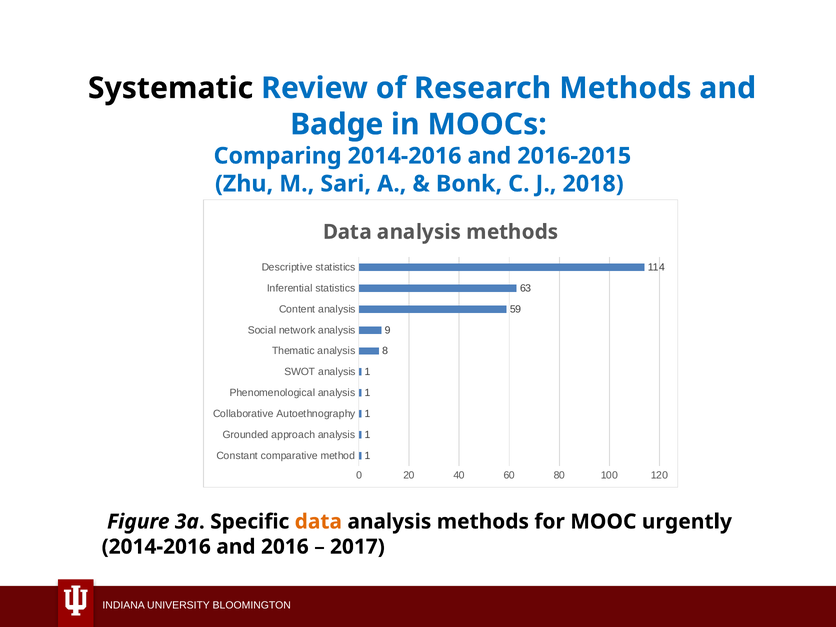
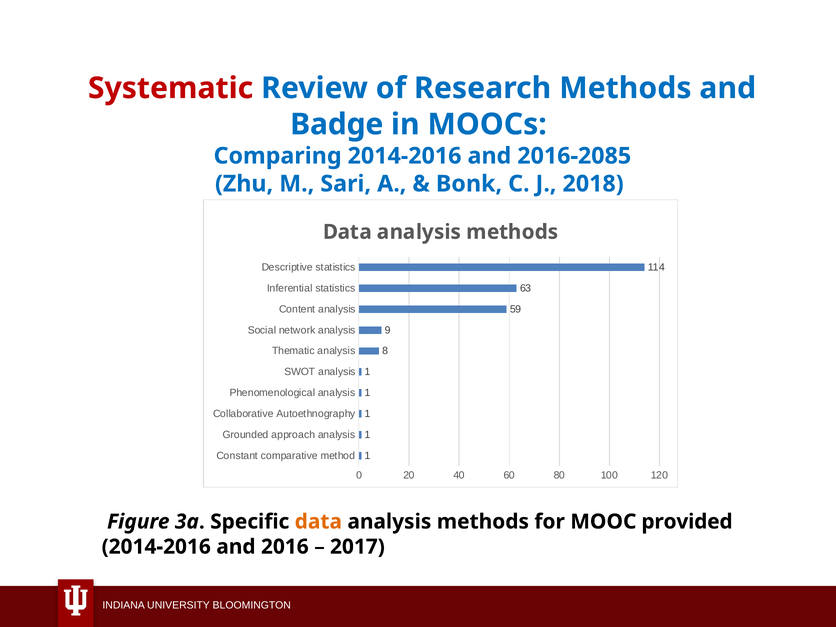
Systematic colour: black -> red
2016-2015: 2016-2015 -> 2016-2085
urgently: urgently -> provided
